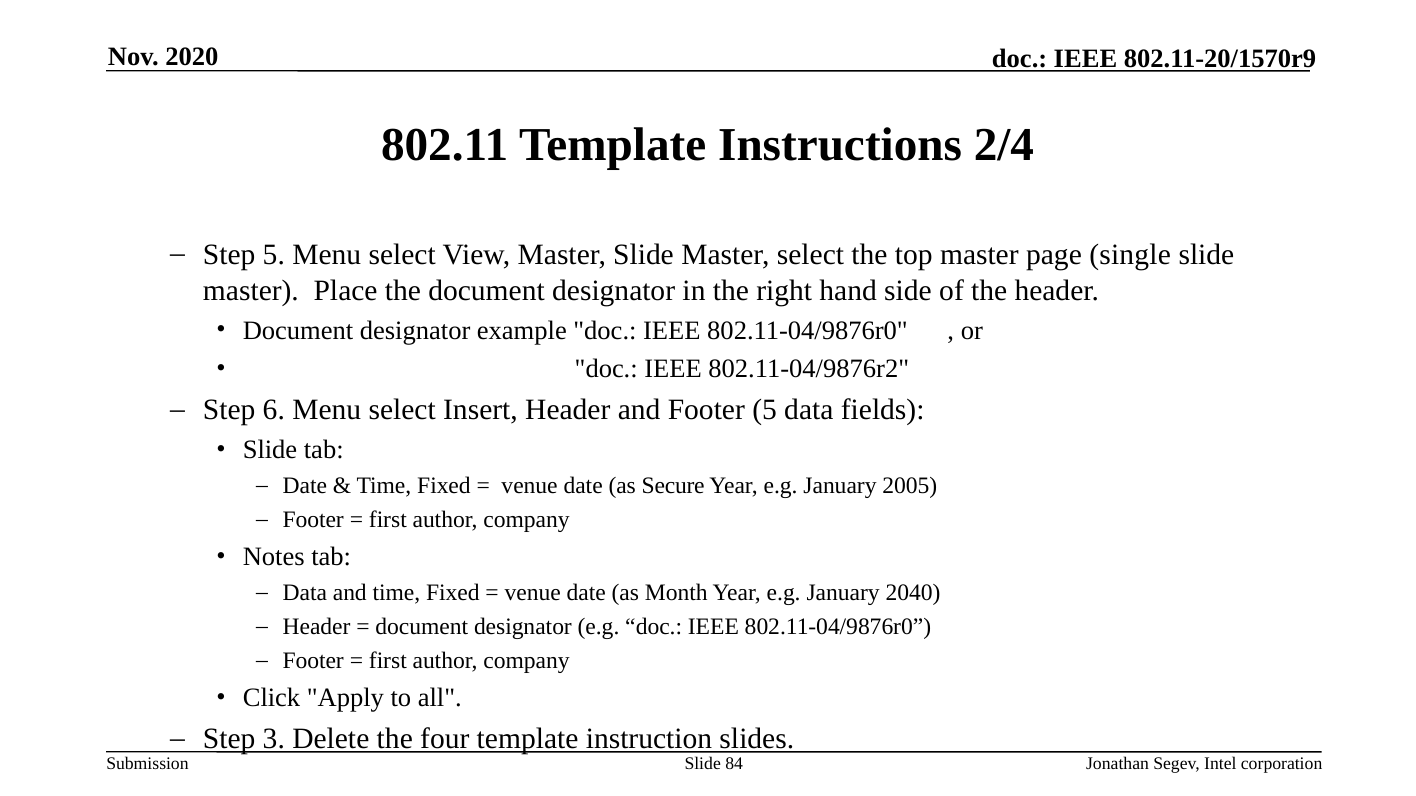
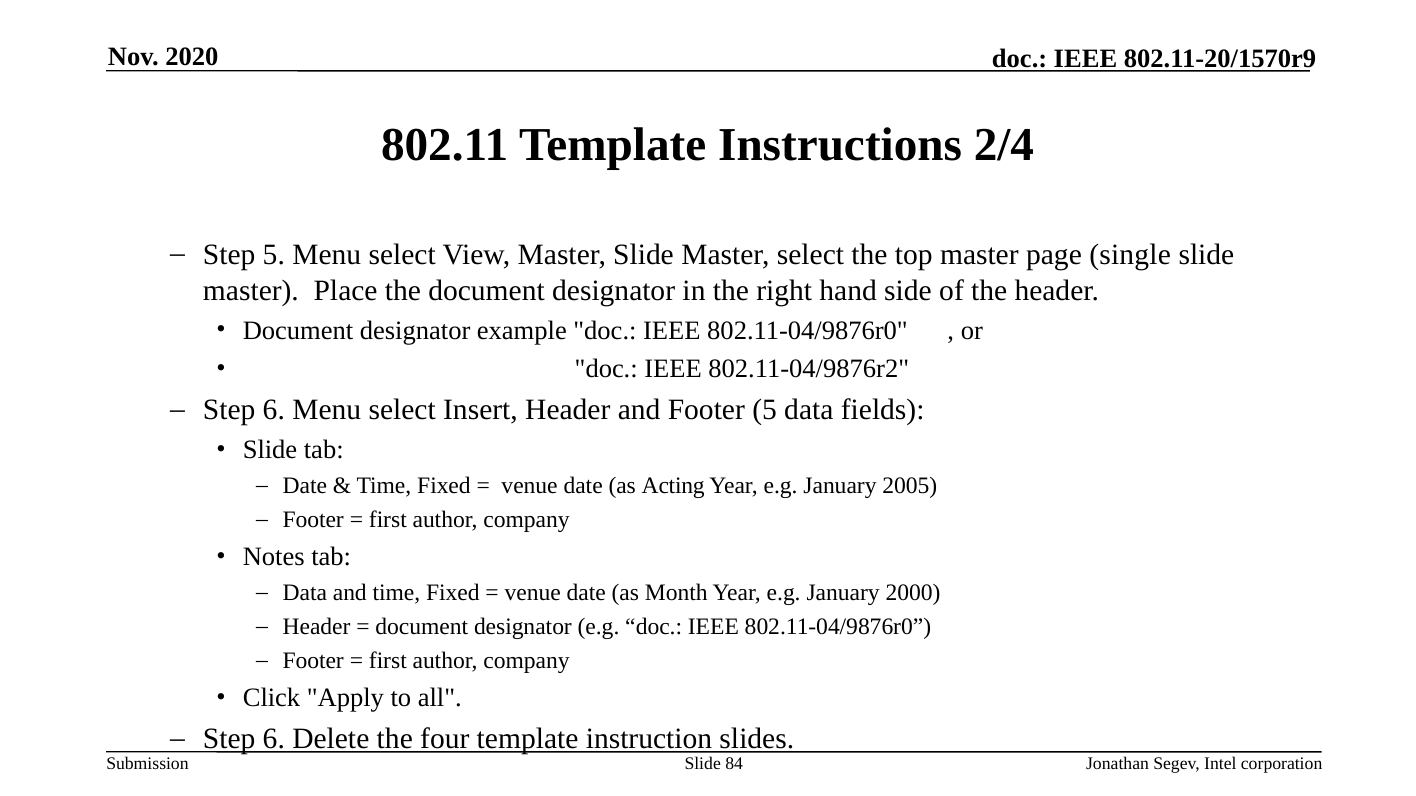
Secure: Secure -> Acting
2040: 2040 -> 2000
3 at (274, 740): 3 -> 6
